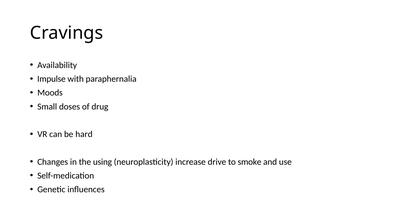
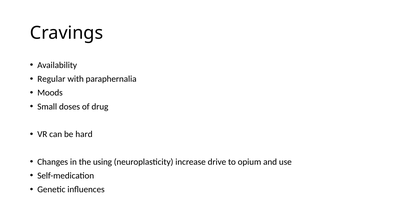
Impulse: Impulse -> Regular
smoke: smoke -> opium
